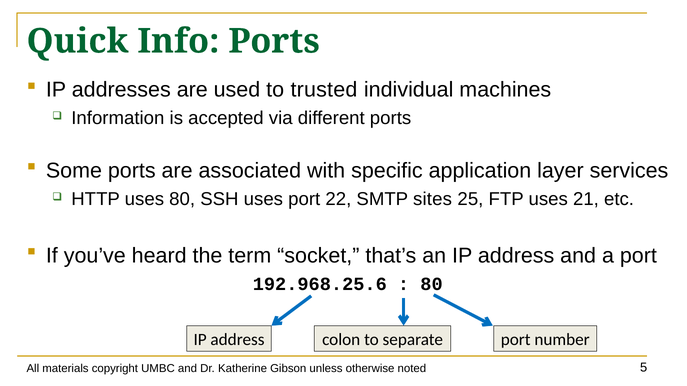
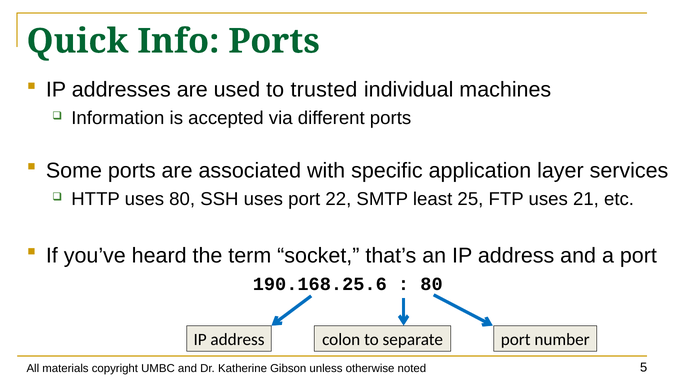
sites: sites -> least
192.968.25.6: 192.968.25.6 -> 190.168.25.6
